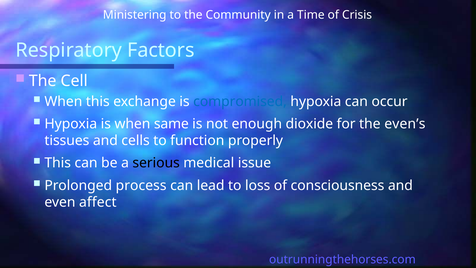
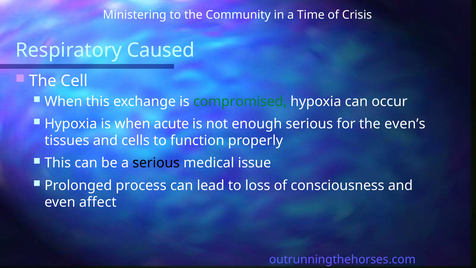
Factors: Factors -> Caused
compromised colour: blue -> green
same: same -> acute
enough dioxide: dioxide -> serious
